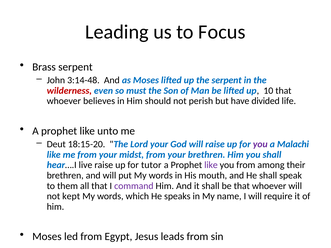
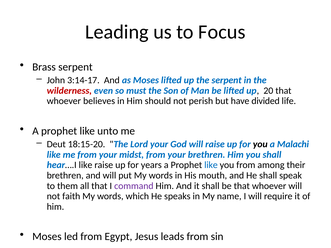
3:14-48: 3:14-48 -> 3:14-17
10: 10 -> 20
you at (260, 144) colour: purple -> black
hear….I live: live -> like
tutor: tutor -> years
like at (211, 165) colour: purple -> blue
kept: kept -> faith
